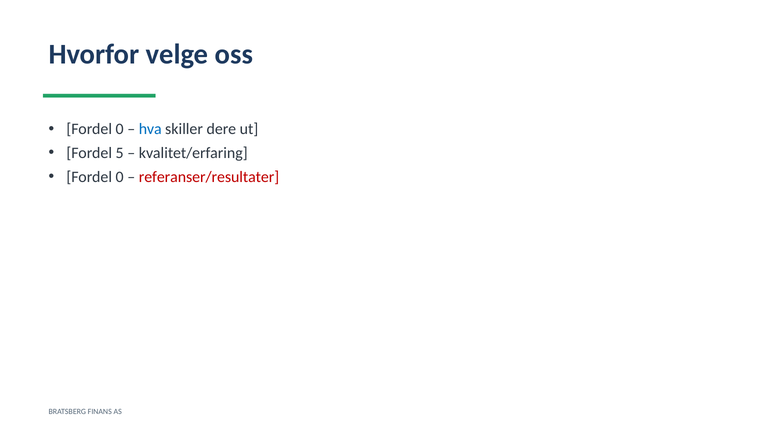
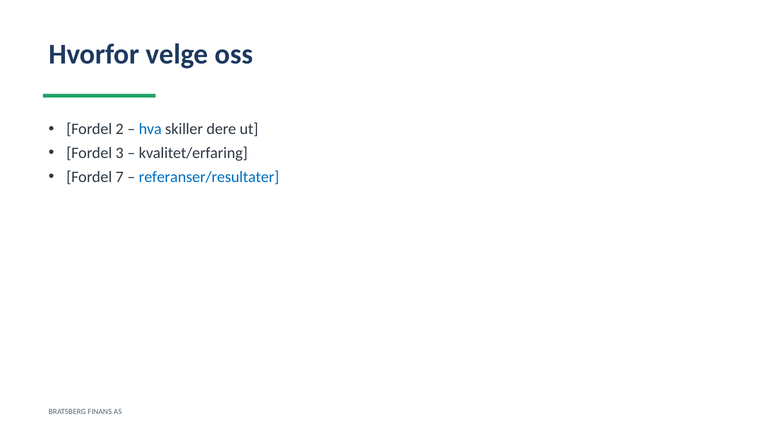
0 at (120, 129): 0 -> 2
5: 5 -> 3
0 at (120, 177): 0 -> 7
referanser/resultater colour: red -> blue
